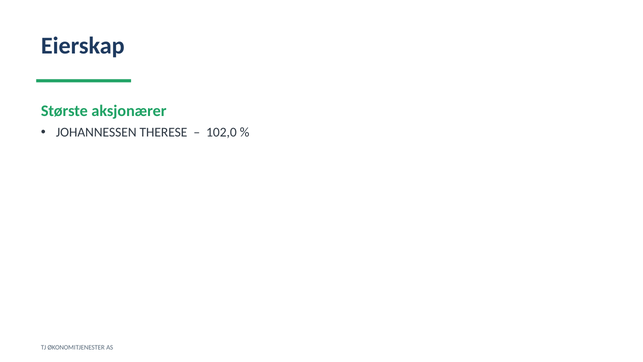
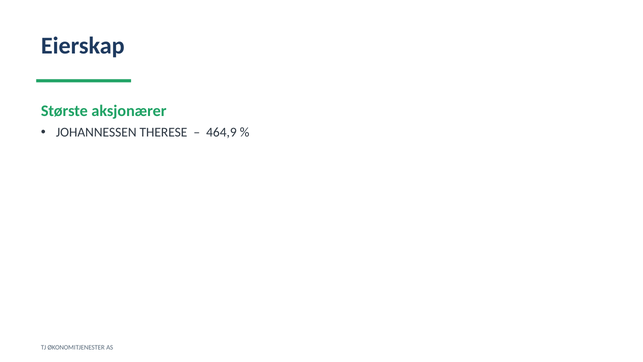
102,0: 102,0 -> 464,9
